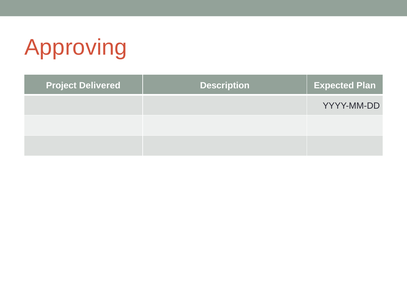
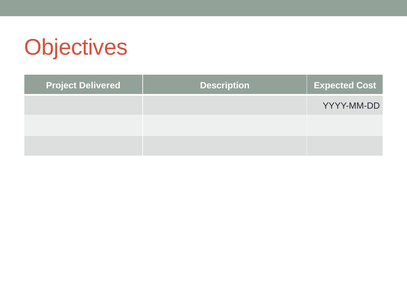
Approving: Approving -> Objectives
Plan: Plan -> Cost
